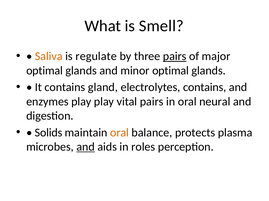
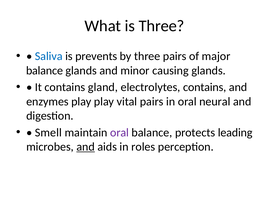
is Smell: Smell -> Three
Saliva colour: orange -> blue
regulate: regulate -> prevents
pairs at (175, 56) underline: present -> none
optimal at (45, 71): optimal -> balance
minor optimal: optimal -> causing
Solids: Solids -> Smell
oral at (120, 133) colour: orange -> purple
plasma: plasma -> leading
